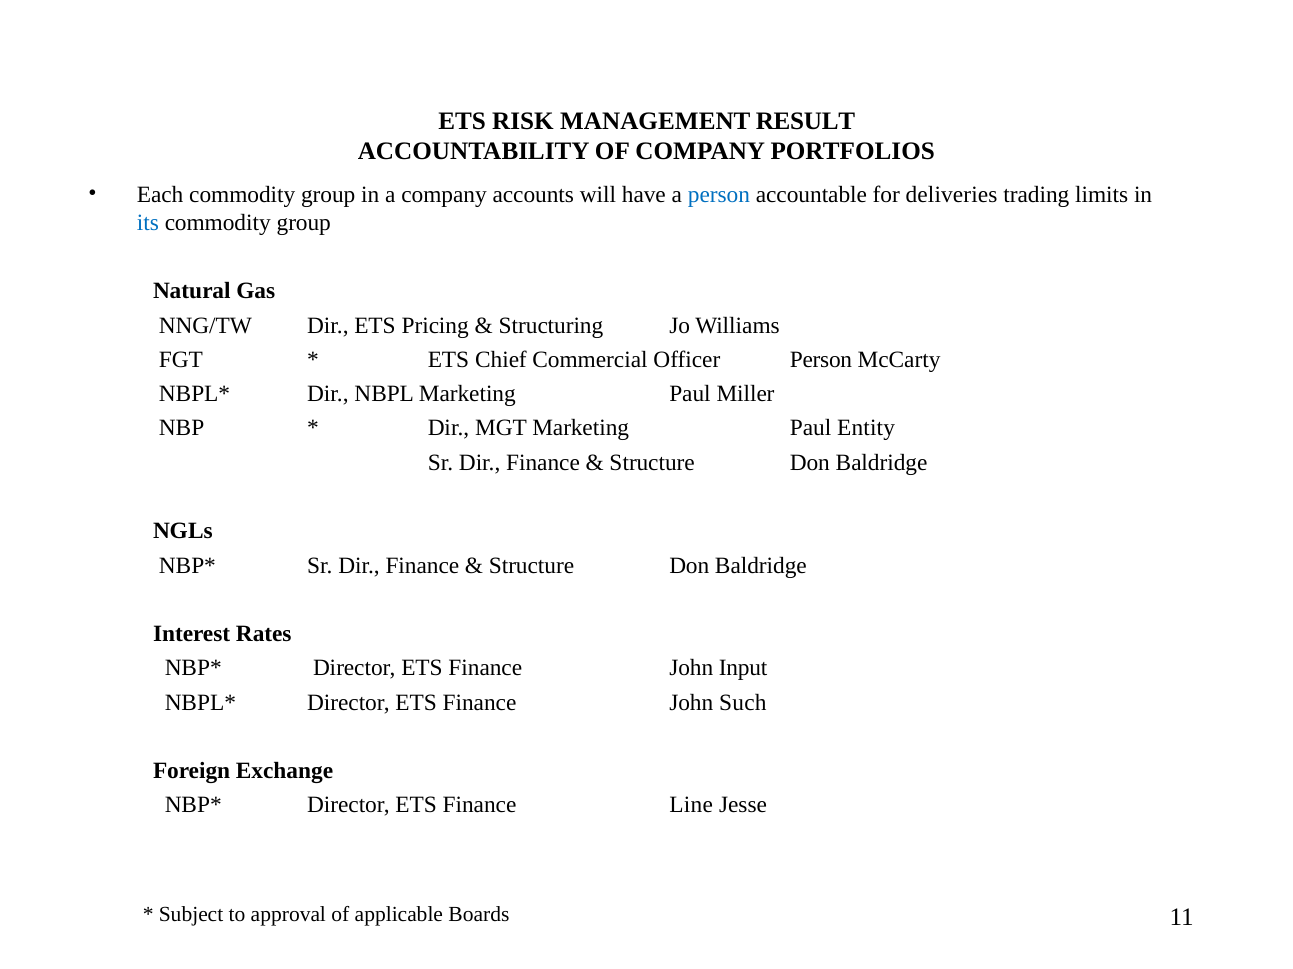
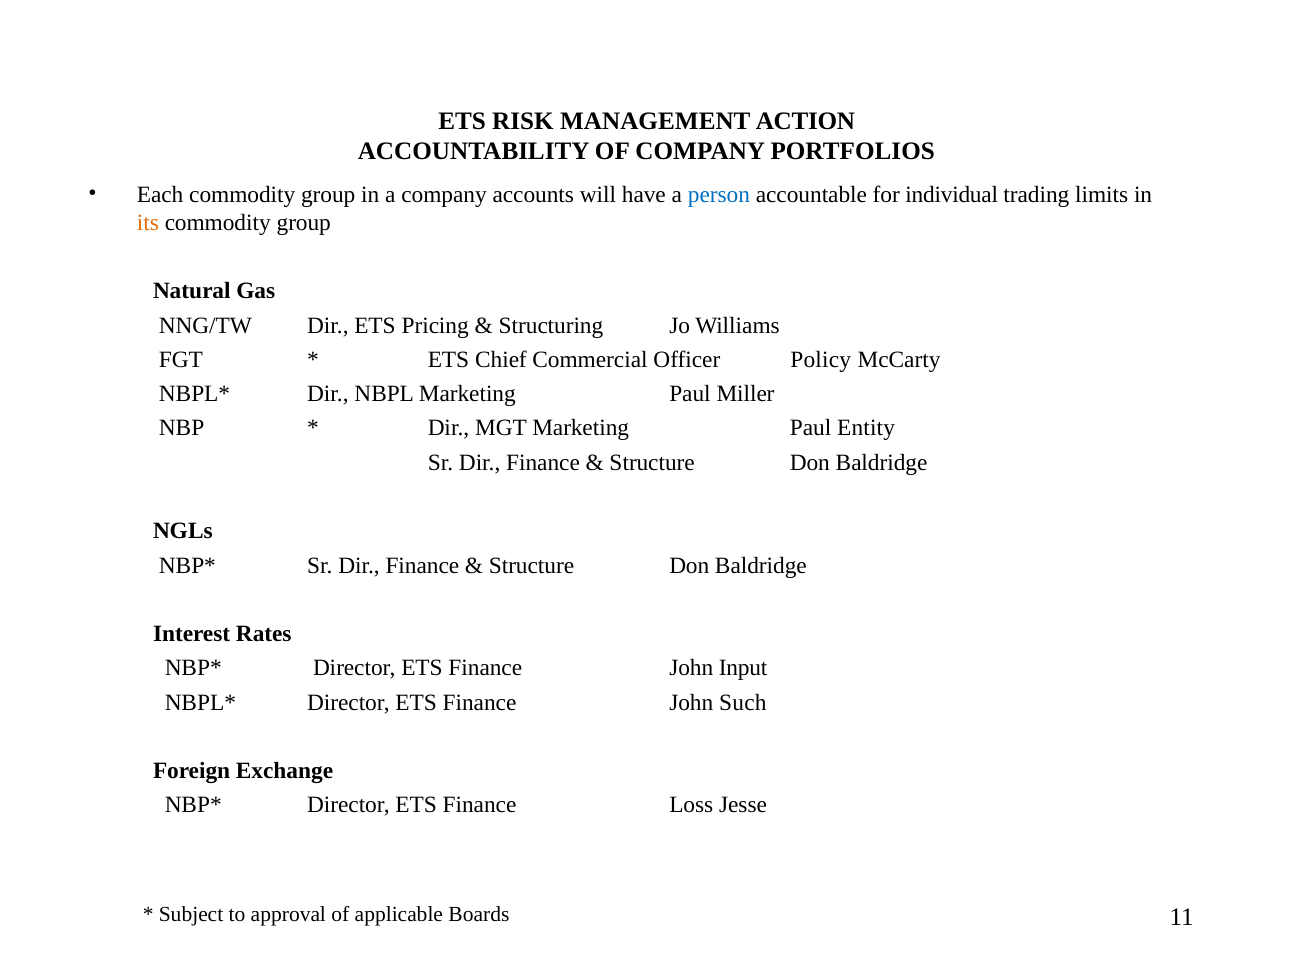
RESULT: RESULT -> ACTION
deliveries: deliveries -> individual
its colour: blue -> orange
Officer Person: Person -> Policy
Line: Line -> Loss
